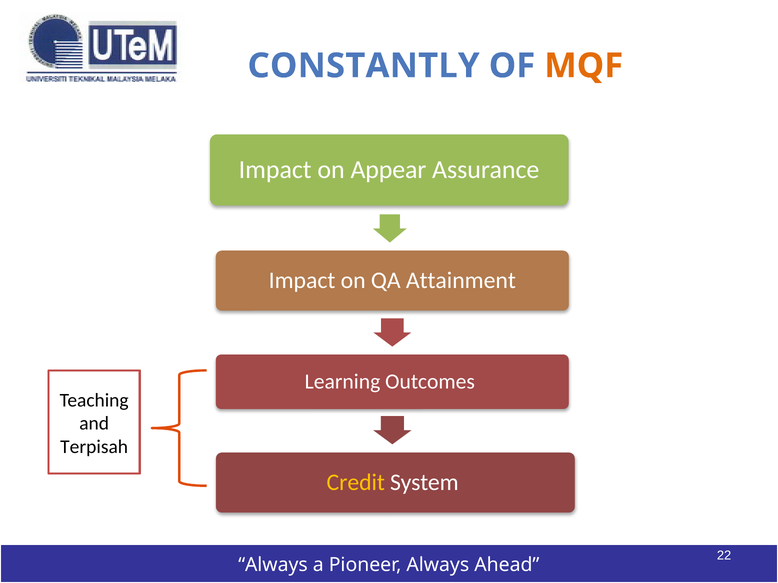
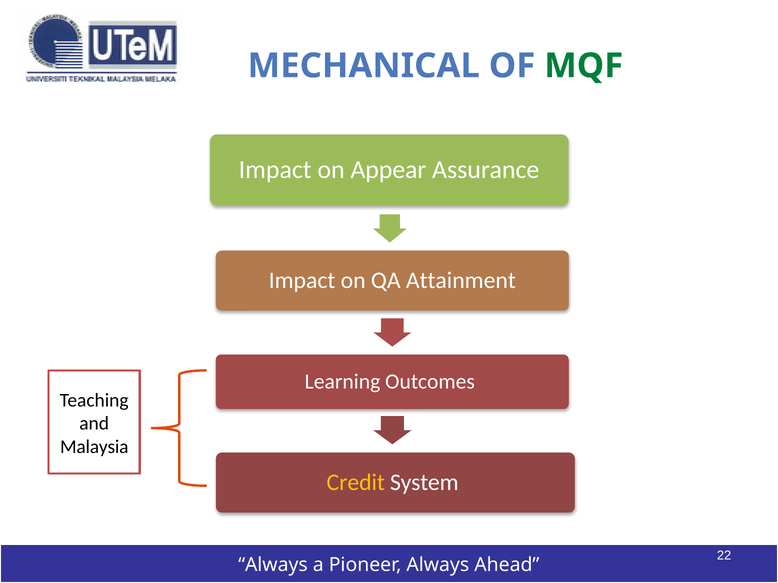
CONSTANTLY: CONSTANTLY -> MECHANICAL
MQF colour: orange -> green
Terpisah: Terpisah -> Malaysia
